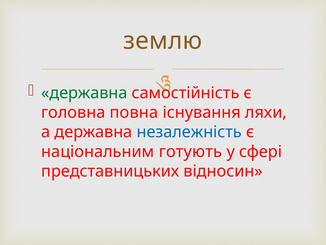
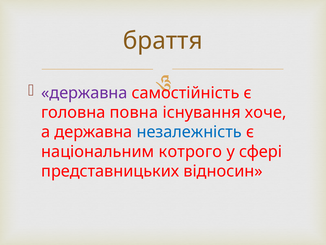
землю: землю -> браття
державна at (84, 93) colour: green -> purple
ляхи: ляхи -> хоче
готують: готують -> котрого
